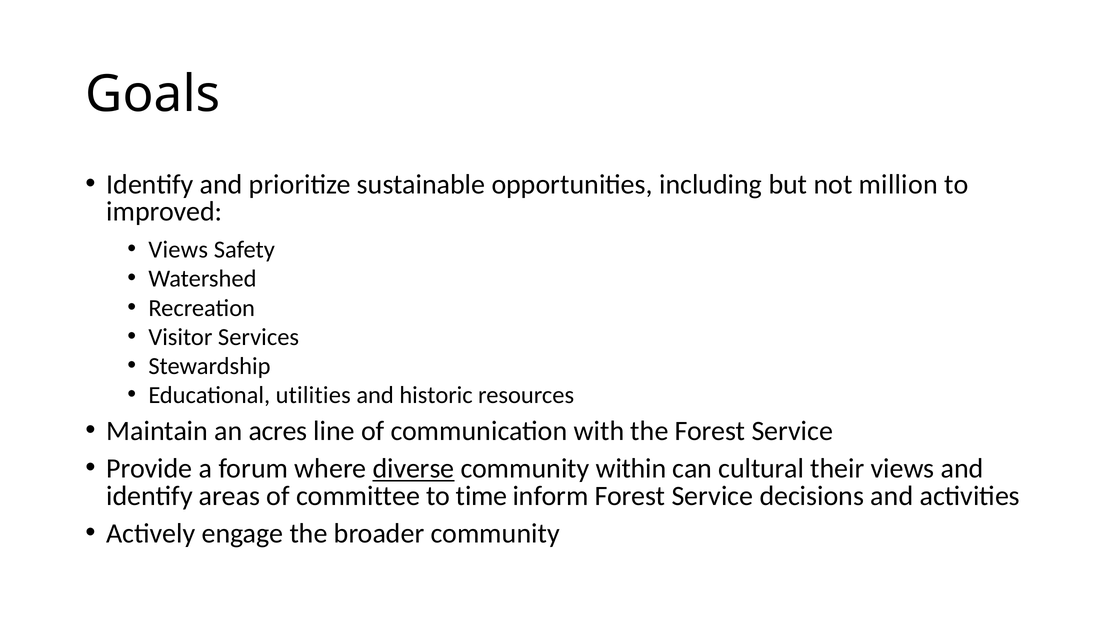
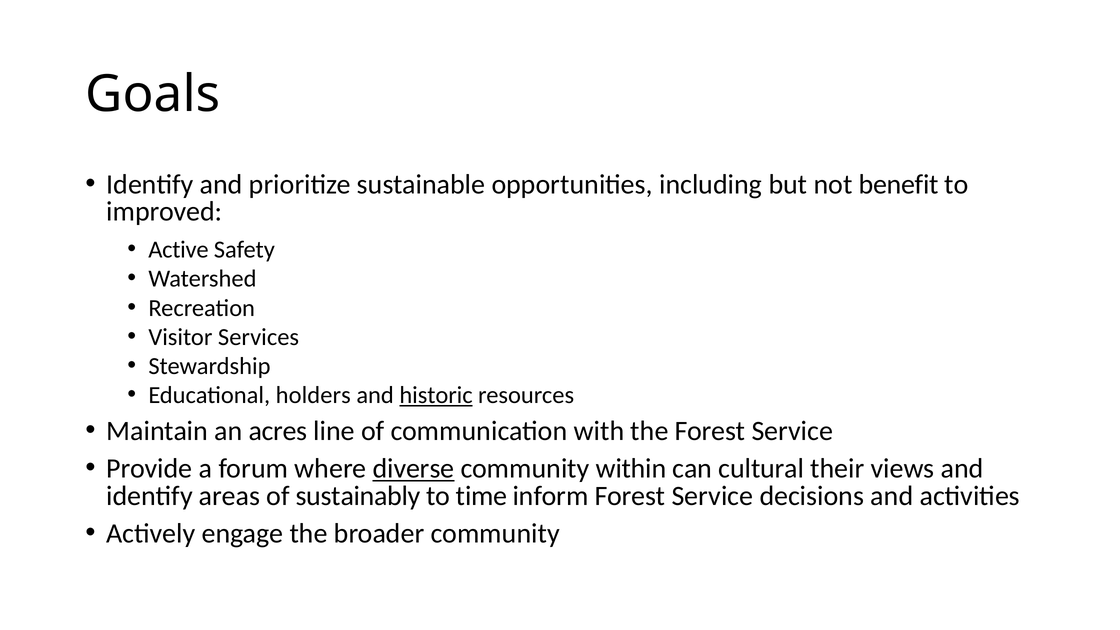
million: million -> benefit
Views at (178, 250): Views -> Active
utilities: utilities -> holders
historic underline: none -> present
committee: committee -> sustainably
